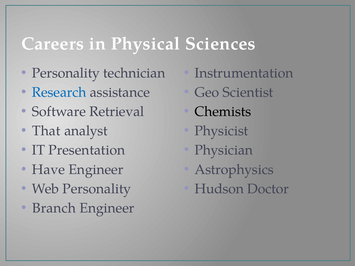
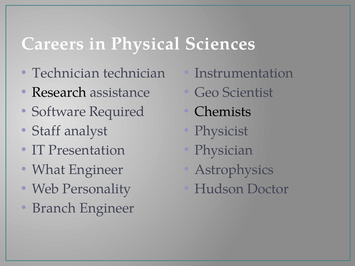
Personality at (66, 73): Personality -> Technician
Research colour: blue -> black
Retrieval: Retrieval -> Required
That: That -> Staff
Have: Have -> What
